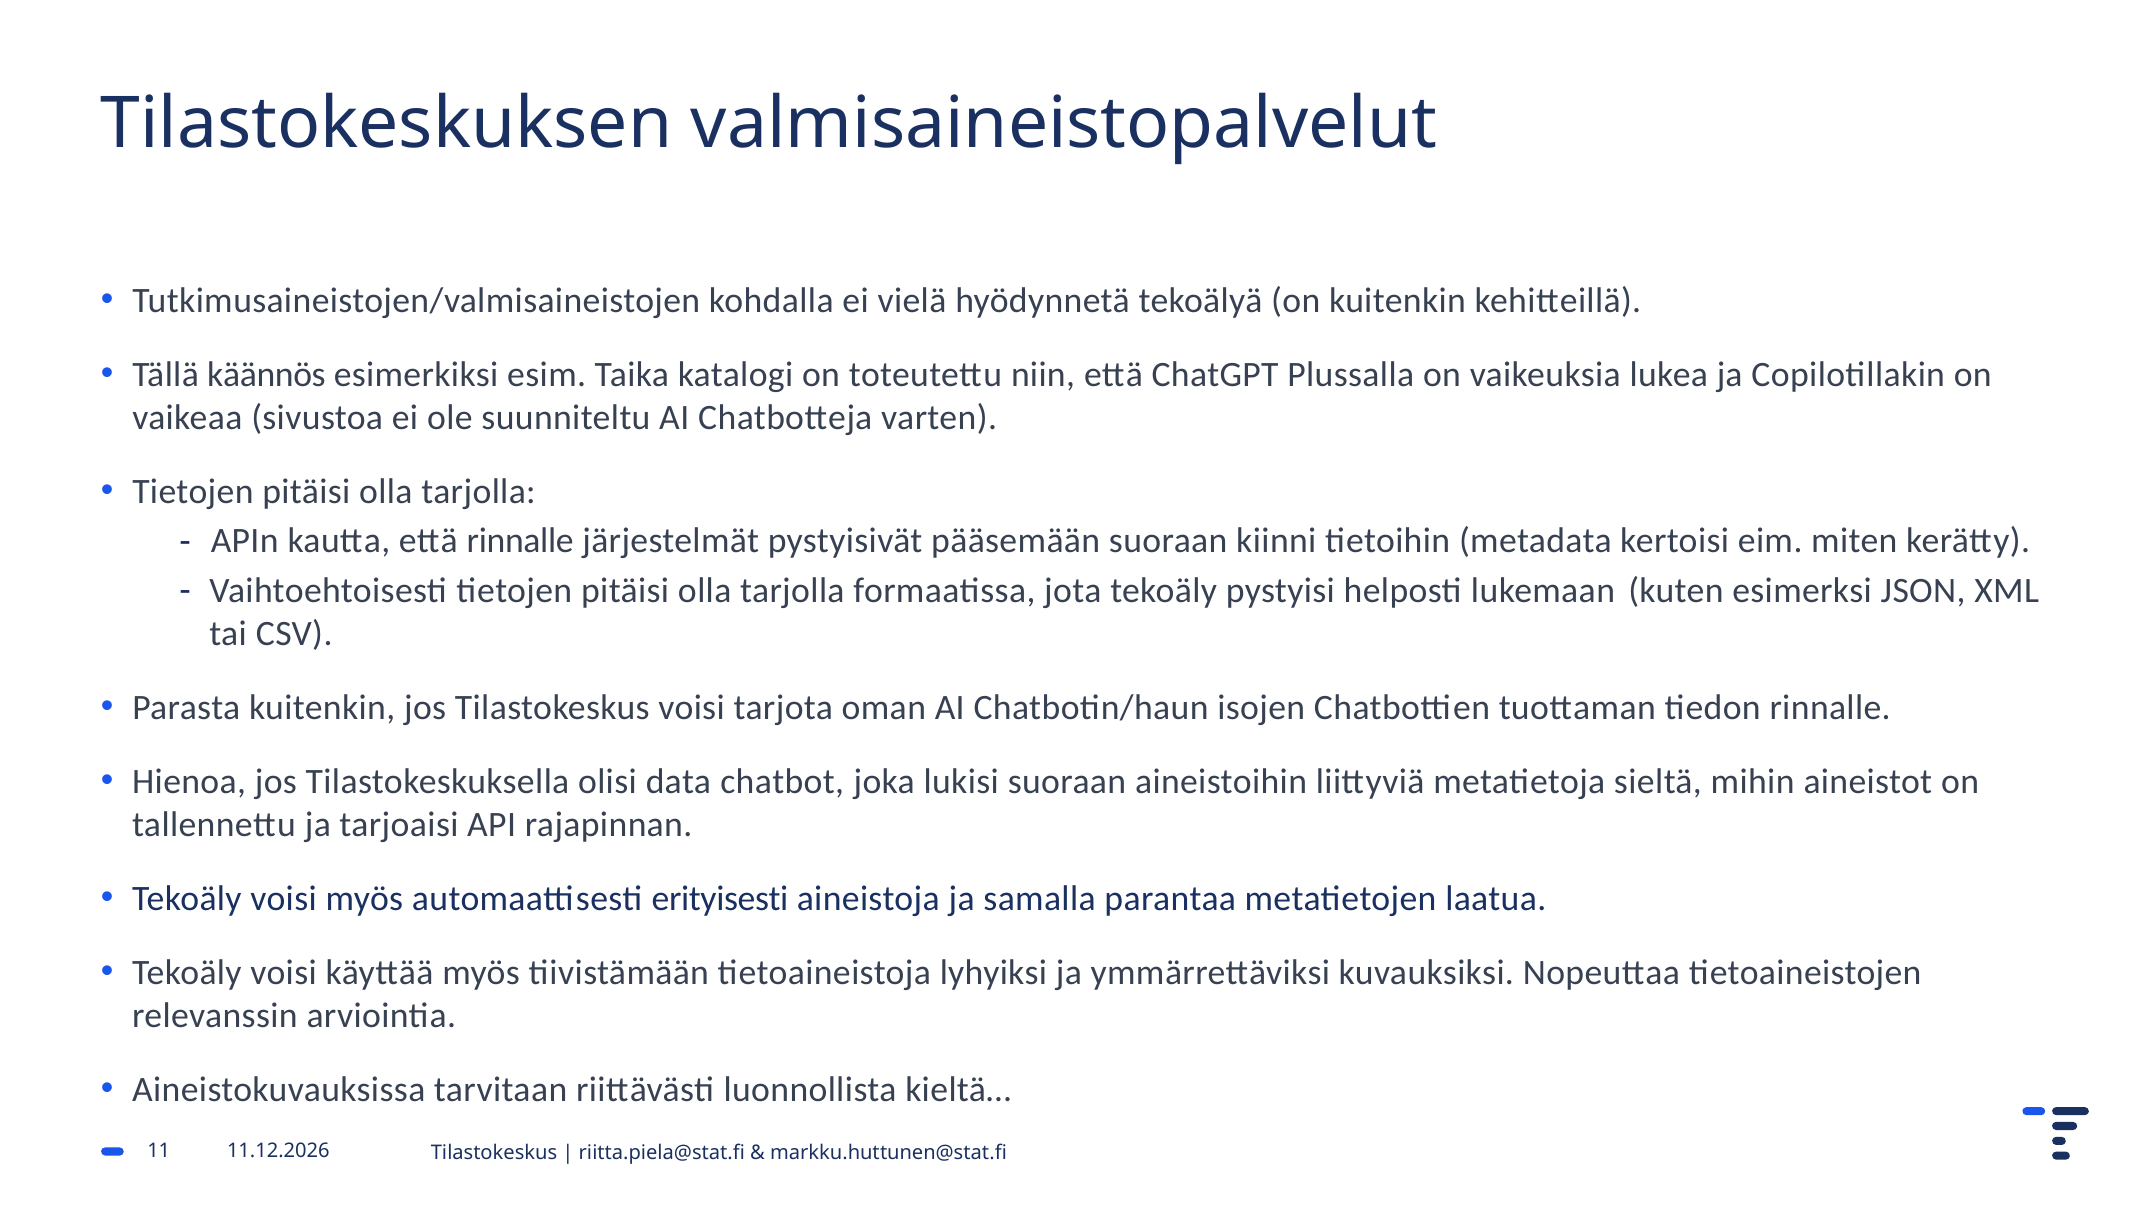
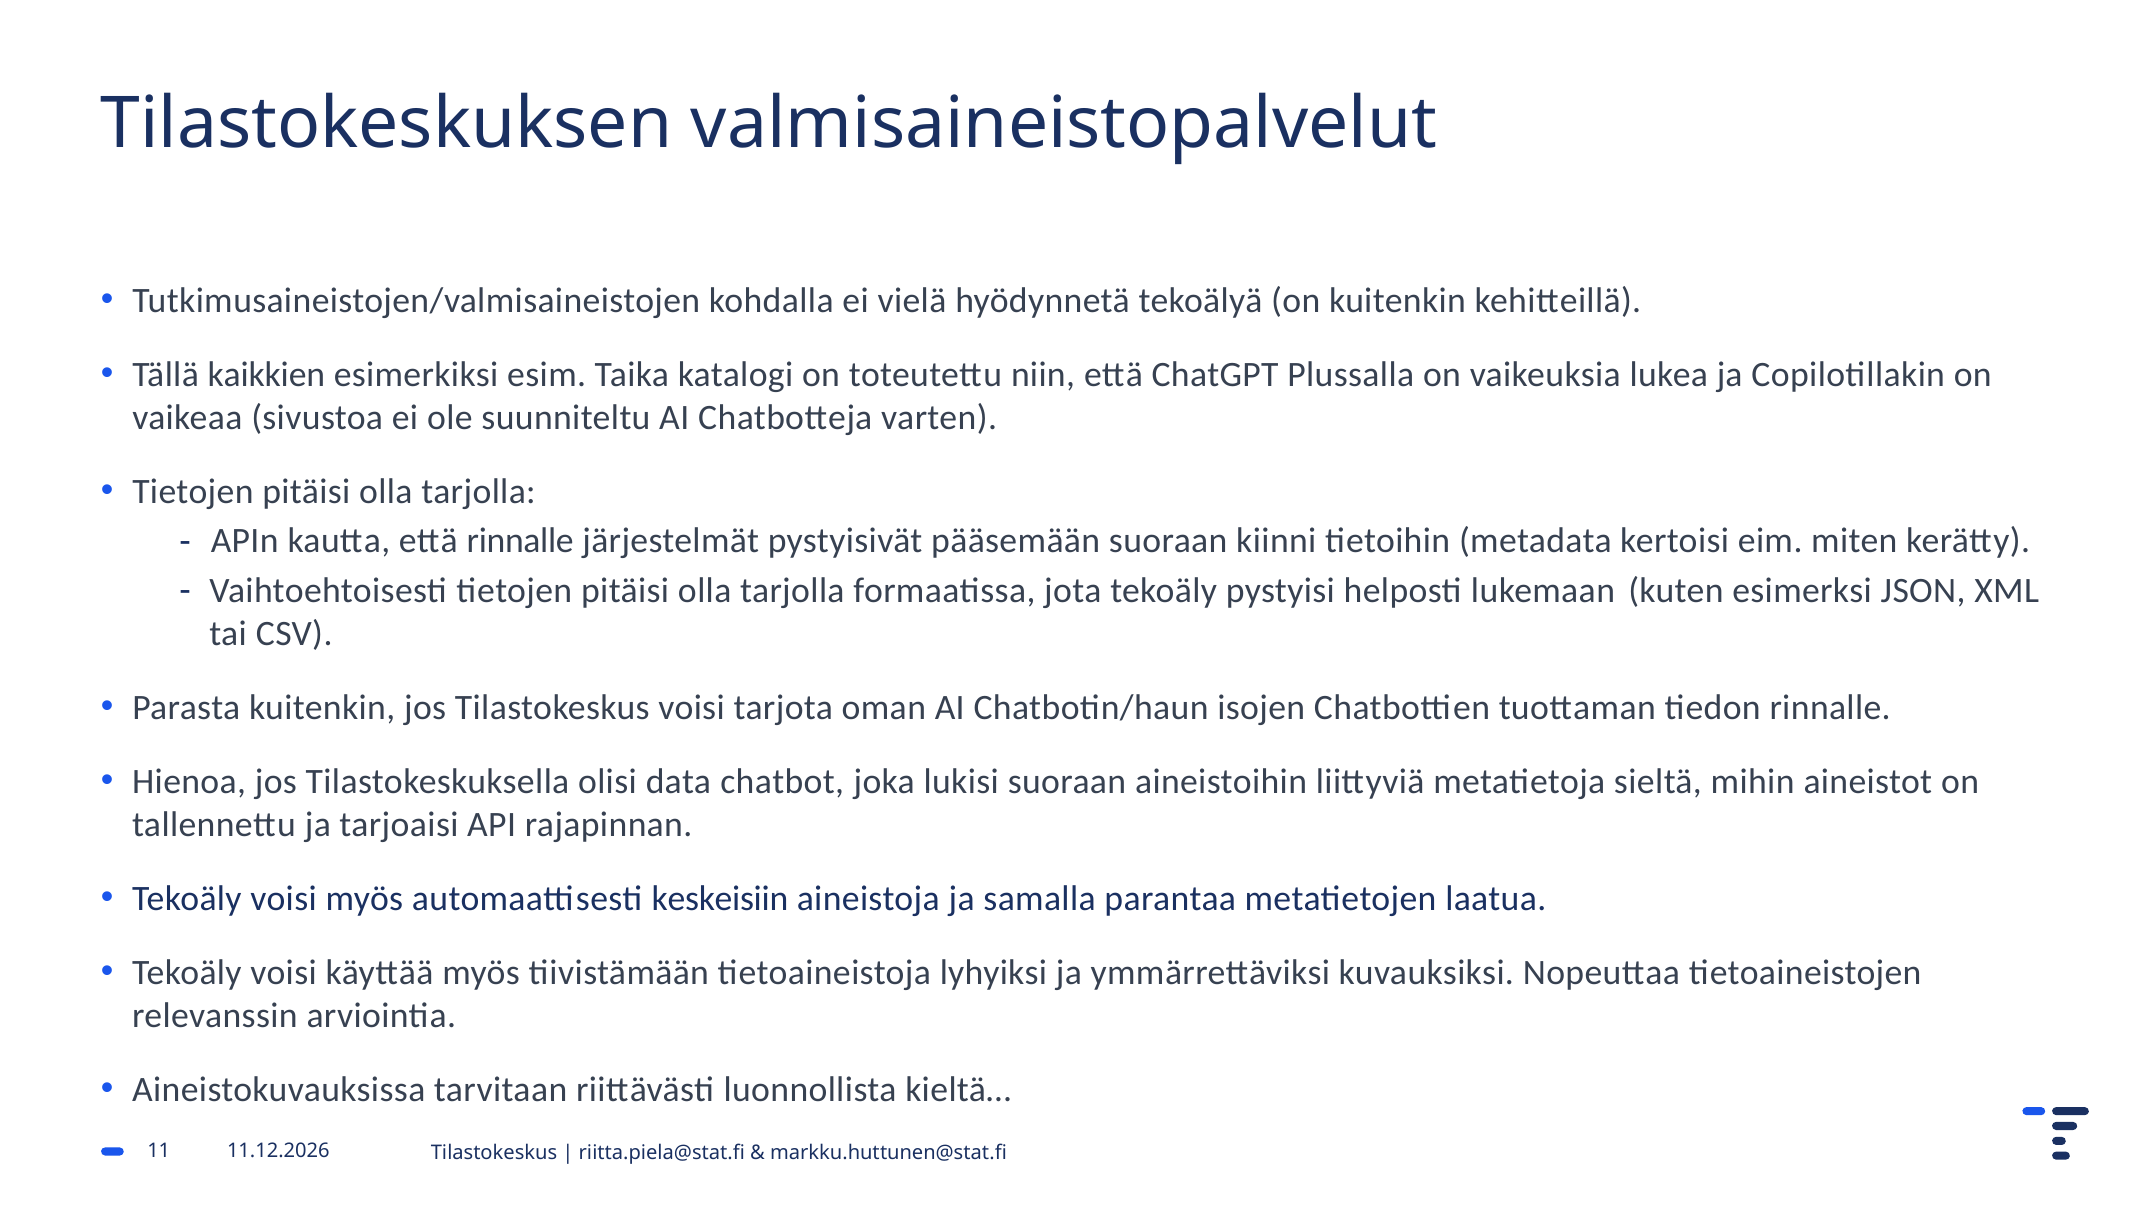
käännös: käännös -> kaikkien
erityisesti: erityisesti -> keskeisiin
